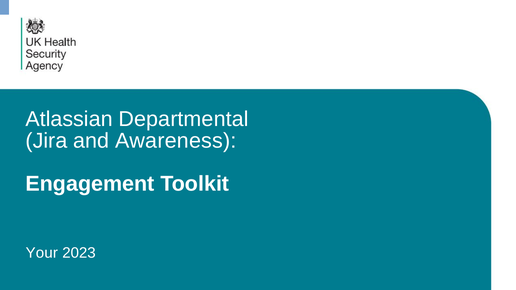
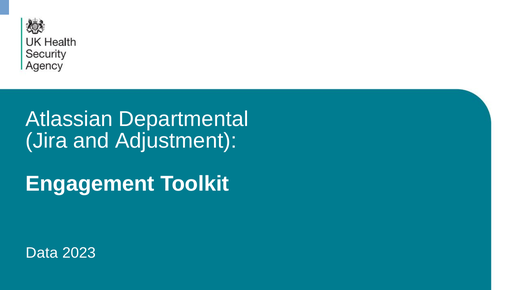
Awareness: Awareness -> Adjustment
Your: Your -> Data
